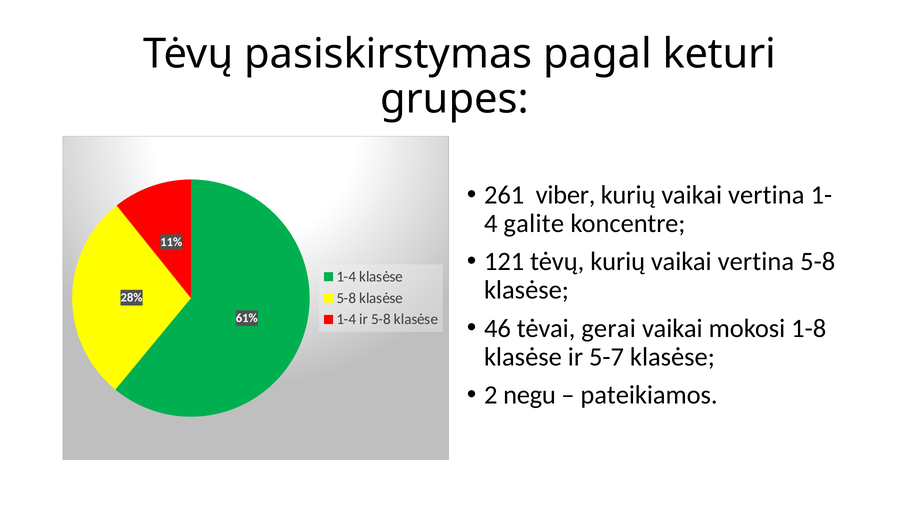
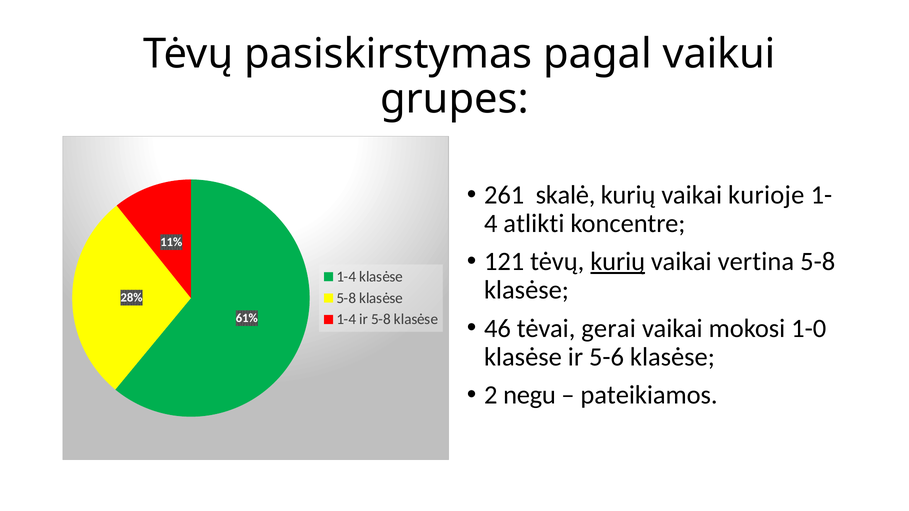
keturi: keturi -> vaikui
viber: viber -> skalė
vertina at (766, 195): vertina -> kurioje
galite: galite -> atlikti
kurių at (618, 262) underline: none -> present
1-8: 1-8 -> 1-0
5-7: 5-7 -> 5-6
